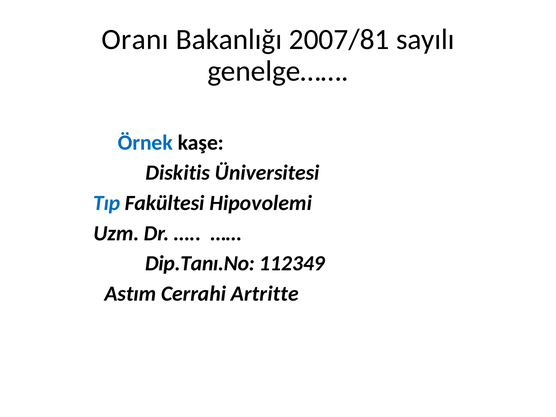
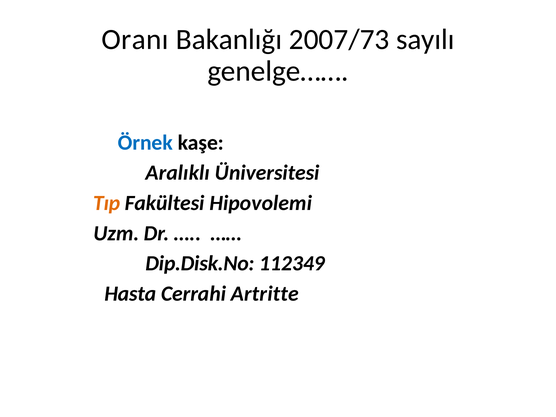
2007/81: 2007/81 -> 2007/73
Diskitis: Diskitis -> Aralıklı
Tıp colour: blue -> orange
Dip.Tanı.No: Dip.Tanı.No -> Dip.Disk.No
Astım: Astım -> Hasta
